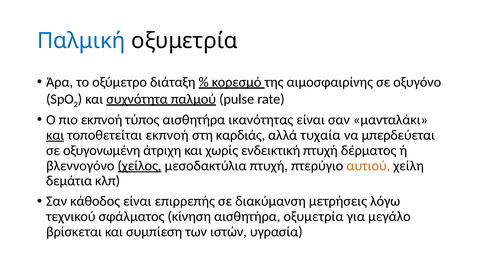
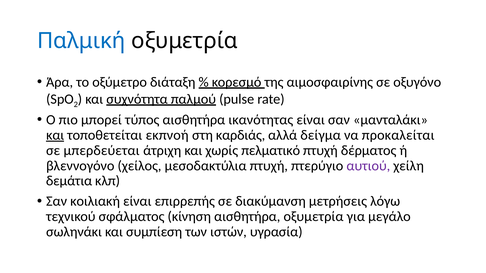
πιο εκπνοή: εκπνοή -> μπορεί
τυχαία: τυχαία -> δείγμα
μπερδεύεται: μπερδεύεται -> προκαλείται
οξυγονωμένη: οξυγονωμένη -> μπερδεύεται
ενδεικτική: ενδεικτική -> πελματικό
χείλος underline: present -> none
αυτιού colour: orange -> purple
κάθοδος: κάθοδος -> κοιλιακή
βρίσκεται: βρίσκεται -> σωληνάκι
